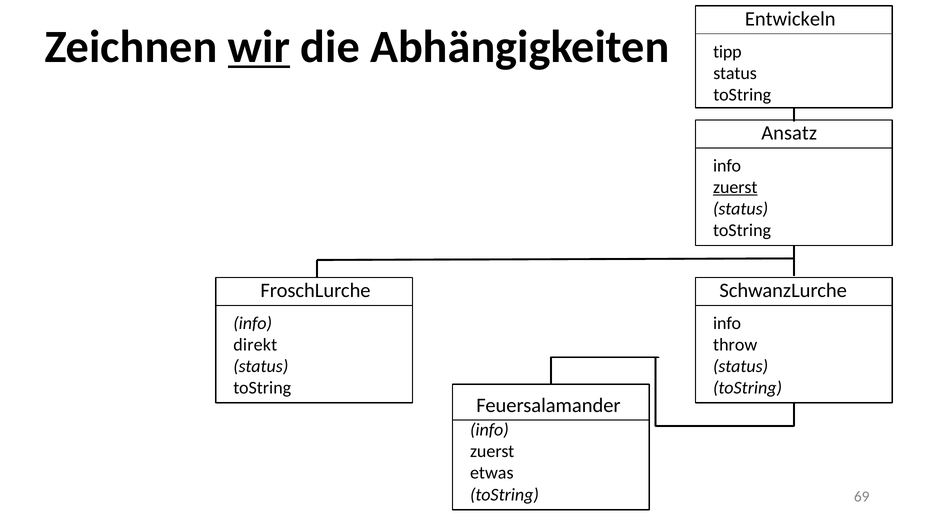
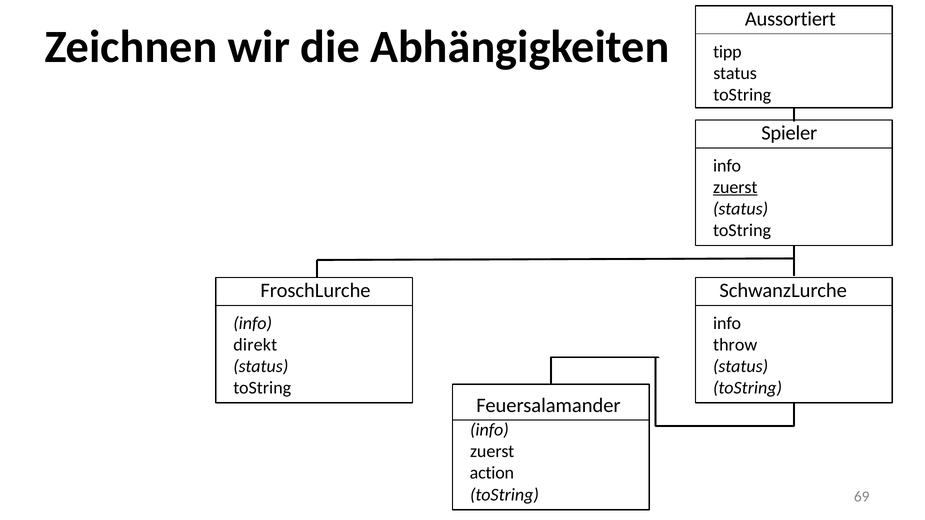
Entwickeln: Entwickeln -> Aussortiert
wir underline: present -> none
Ansatz: Ansatz -> Spieler
etwas: etwas -> action
